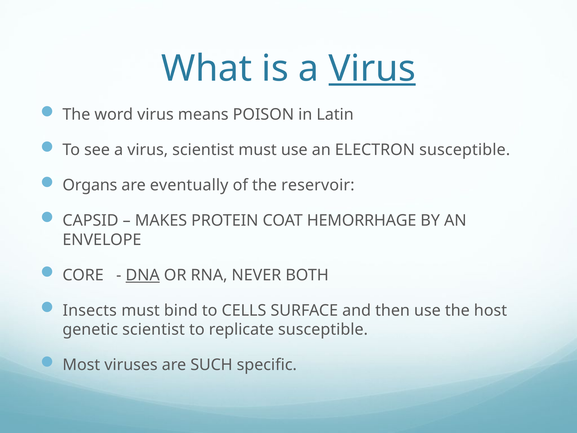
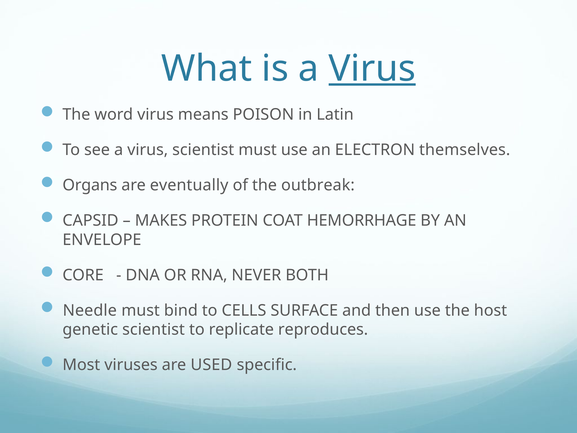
ELECTRON susceptible: susceptible -> themselves
reservoir: reservoir -> outbreak
DNA underline: present -> none
Insects: Insects -> Needle
replicate susceptible: susceptible -> reproduces
SUCH: SUCH -> USED
